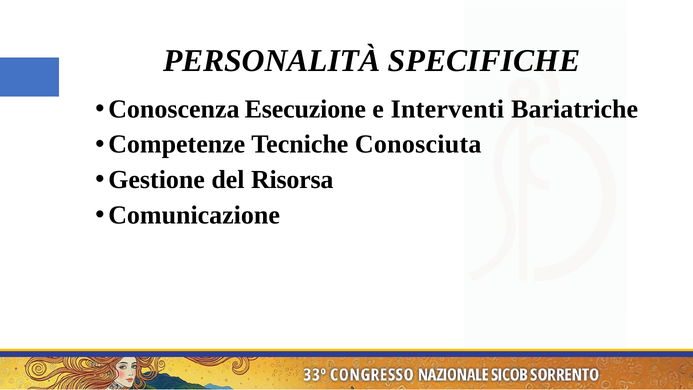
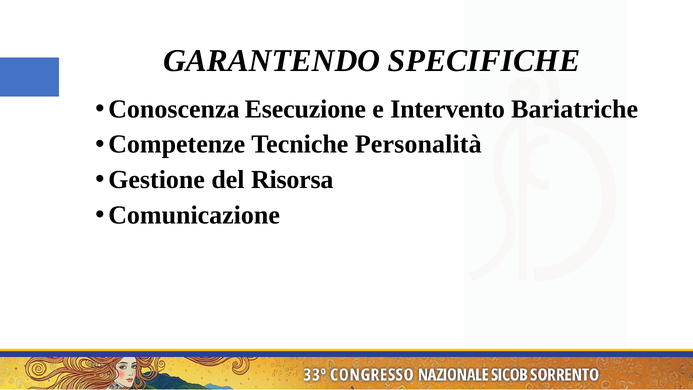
PERSONALITÀ: PERSONALITÀ -> GARANTENDO
Interventi: Interventi -> Intervento
Conosciuta: Conosciuta -> Personalità
